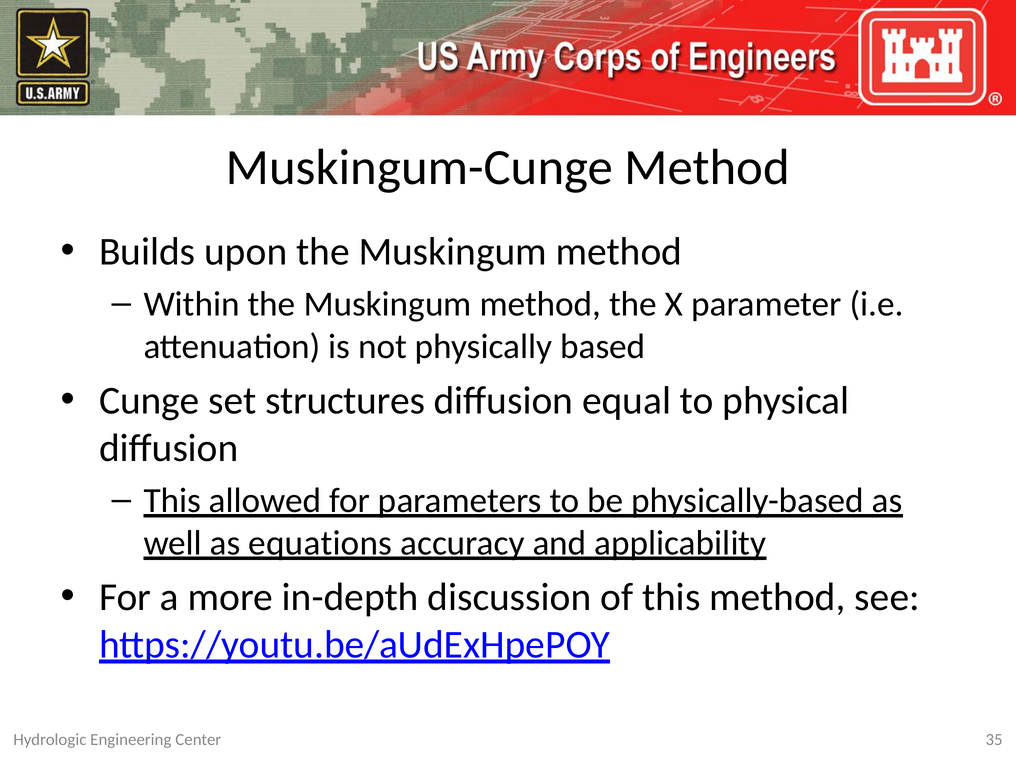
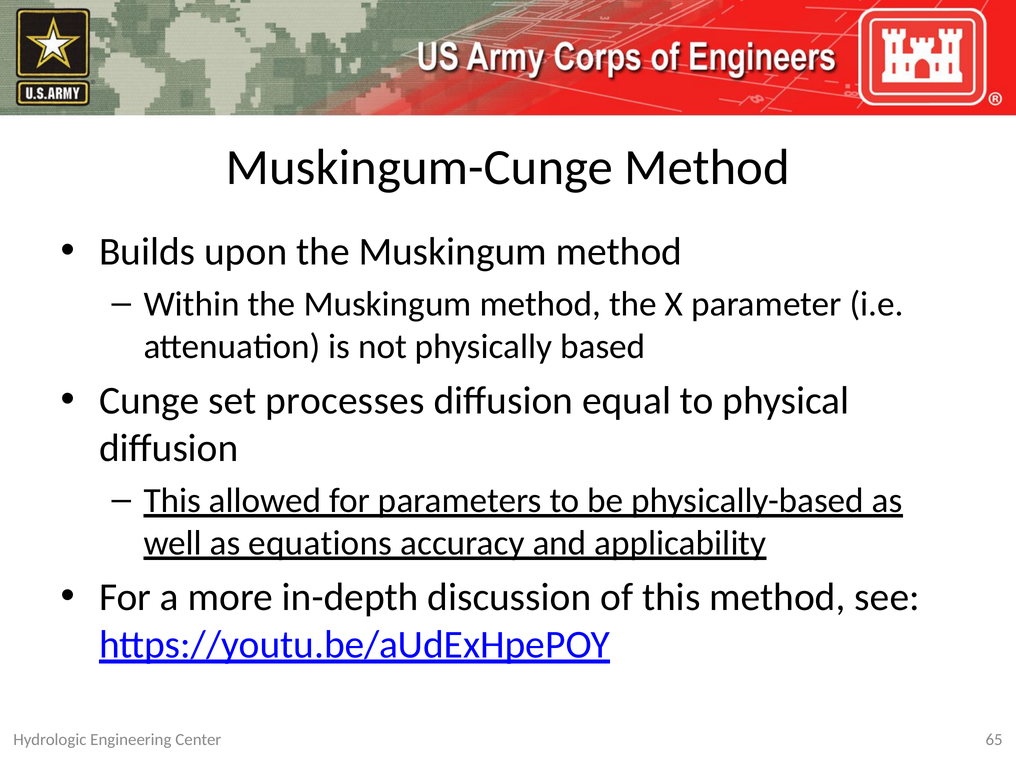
structures: structures -> processes
35: 35 -> 65
